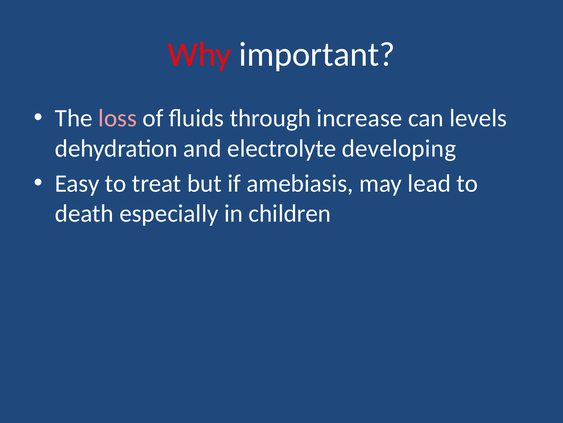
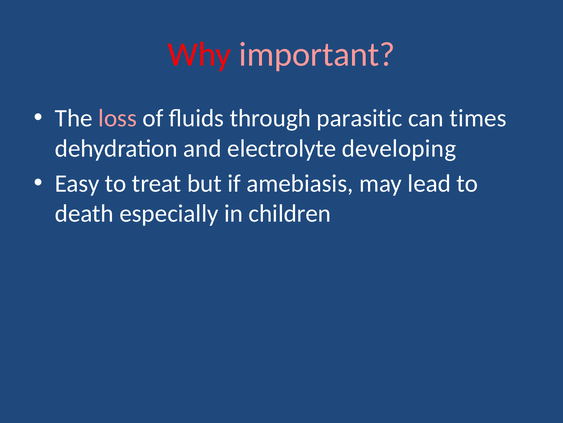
important colour: white -> pink
increase: increase -> parasitic
levels: levels -> times
